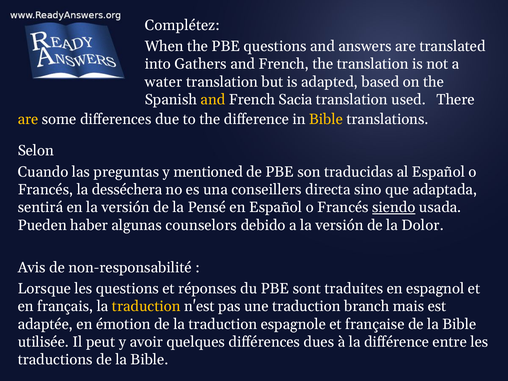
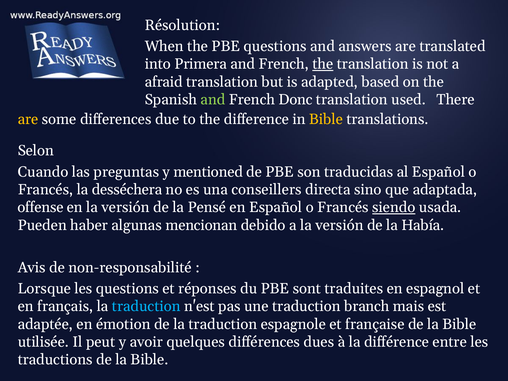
Complétez: Complétez -> Résolution
Gathers: Gathers -> Primera
the at (323, 64) underline: none -> present
water: water -> afraid
and at (213, 100) colour: yellow -> light green
Sacia: Sacia -> Donc
sentirá: sentirá -> offense
counselors: counselors -> mencionan
Dolor: Dolor -> Había
traduction at (146, 306) colour: yellow -> light blue
